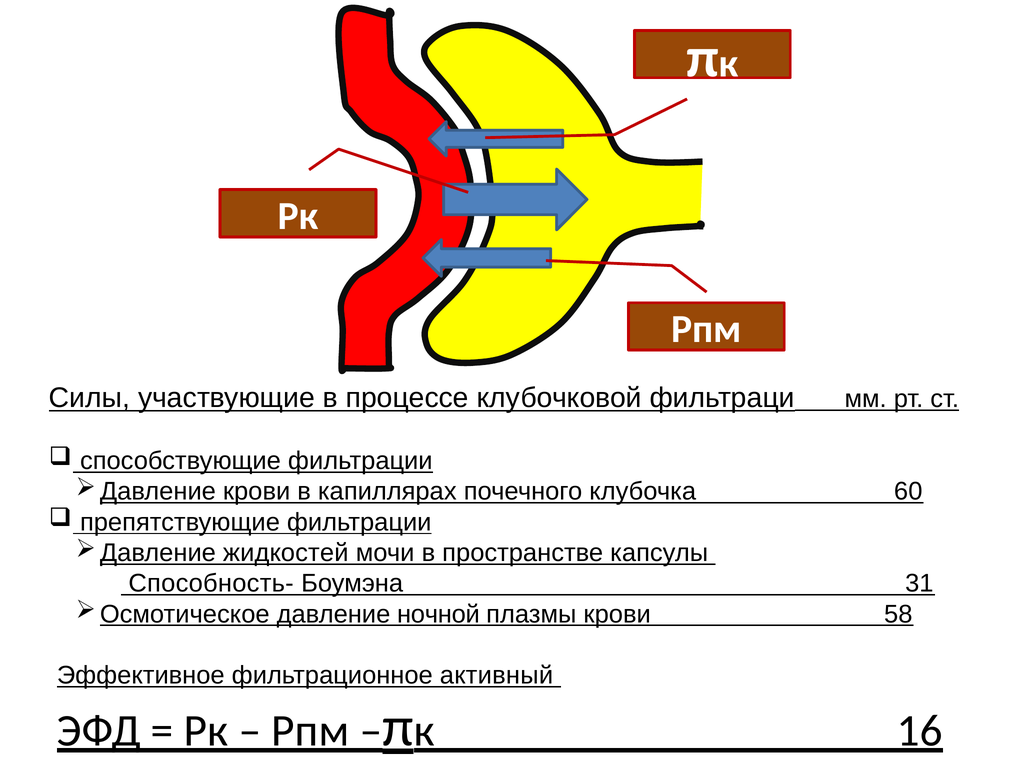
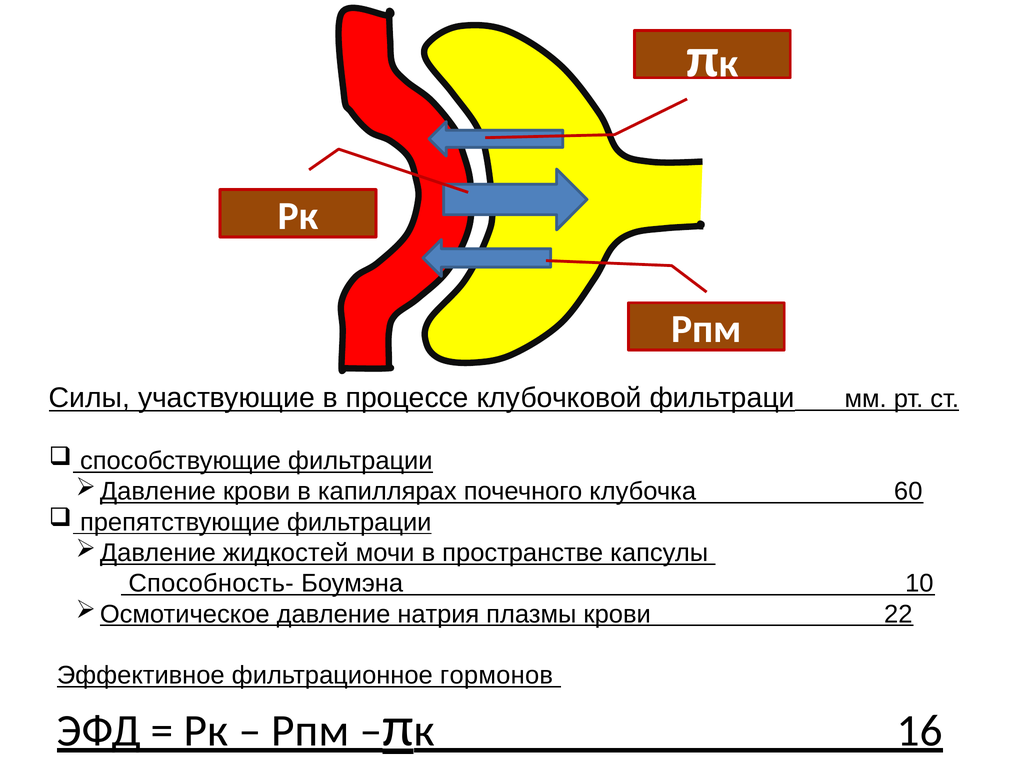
31: 31 -> 10
ночной: ночной -> натрия
58: 58 -> 22
активный: активный -> гормонов
